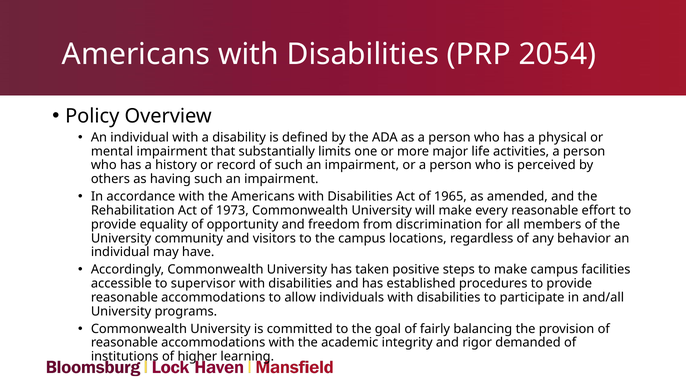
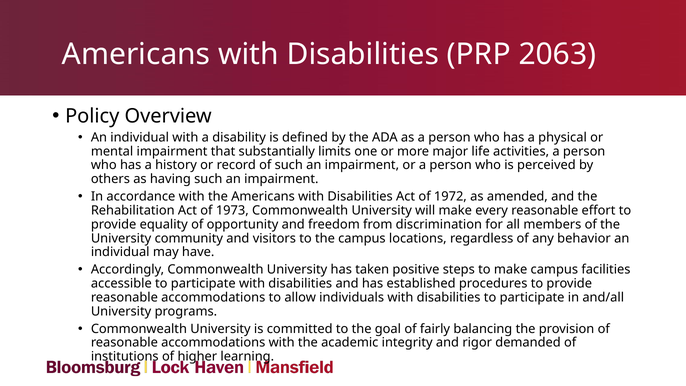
2054: 2054 -> 2063
1965: 1965 -> 1972
accessible to supervisor: supervisor -> participate
